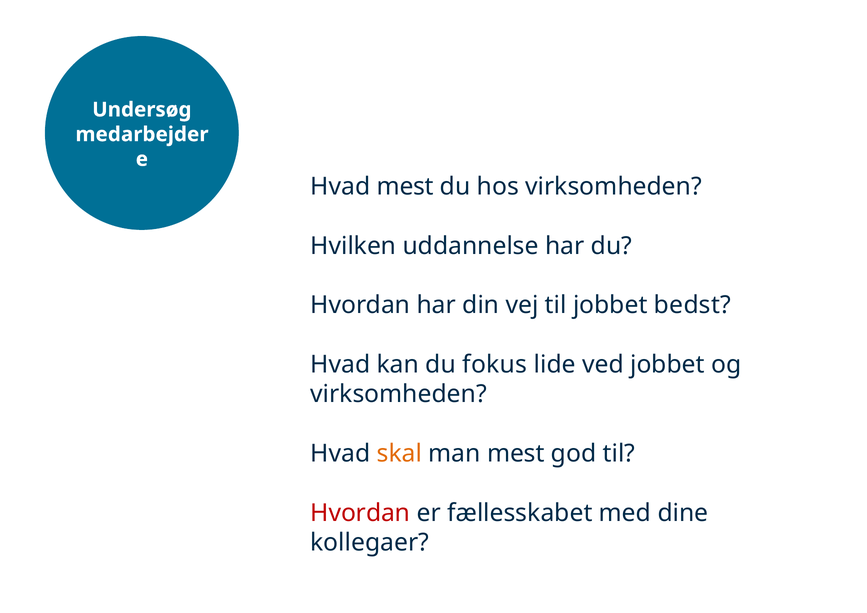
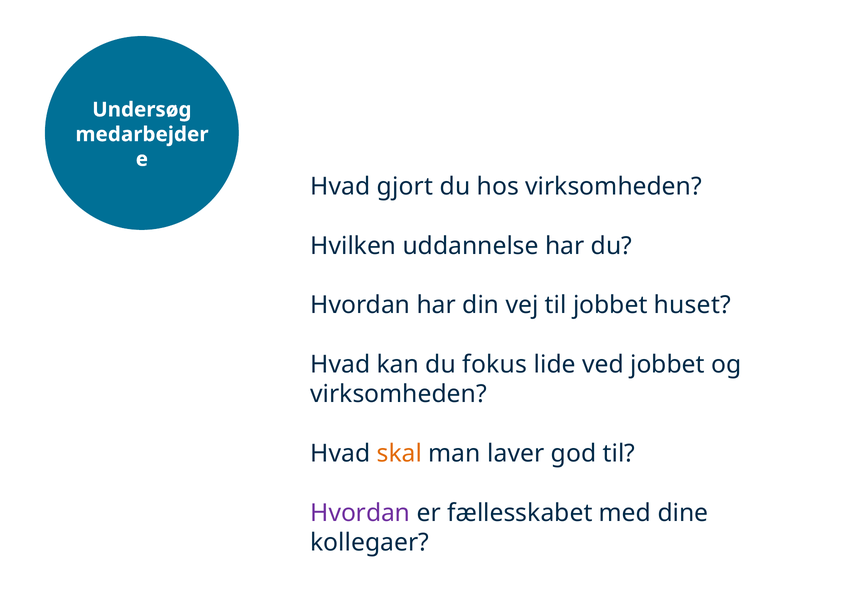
Hvad mest: mest -> gjort
bedst: bedst -> huset
man mest: mest -> laver
Hvordan at (360, 513) colour: red -> purple
